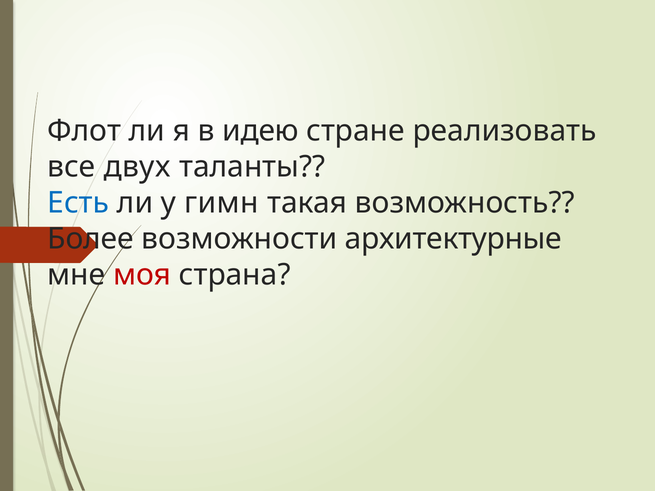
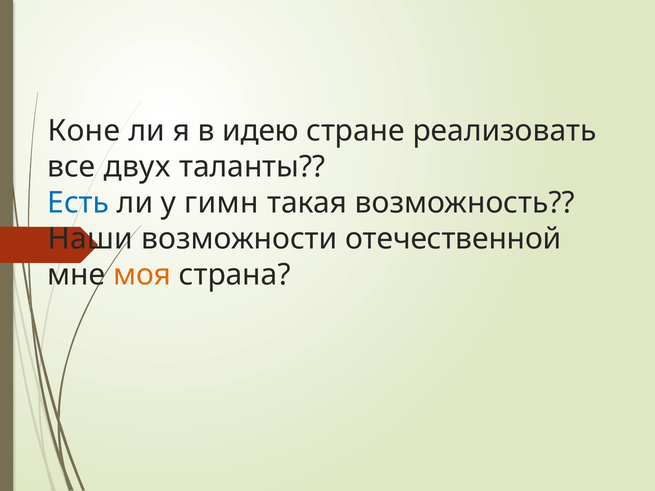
Флот: Флот -> Коне
Более: Более -> Наши
архитектурные: архитектурные -> отечественной
моя colour: red -> orange
